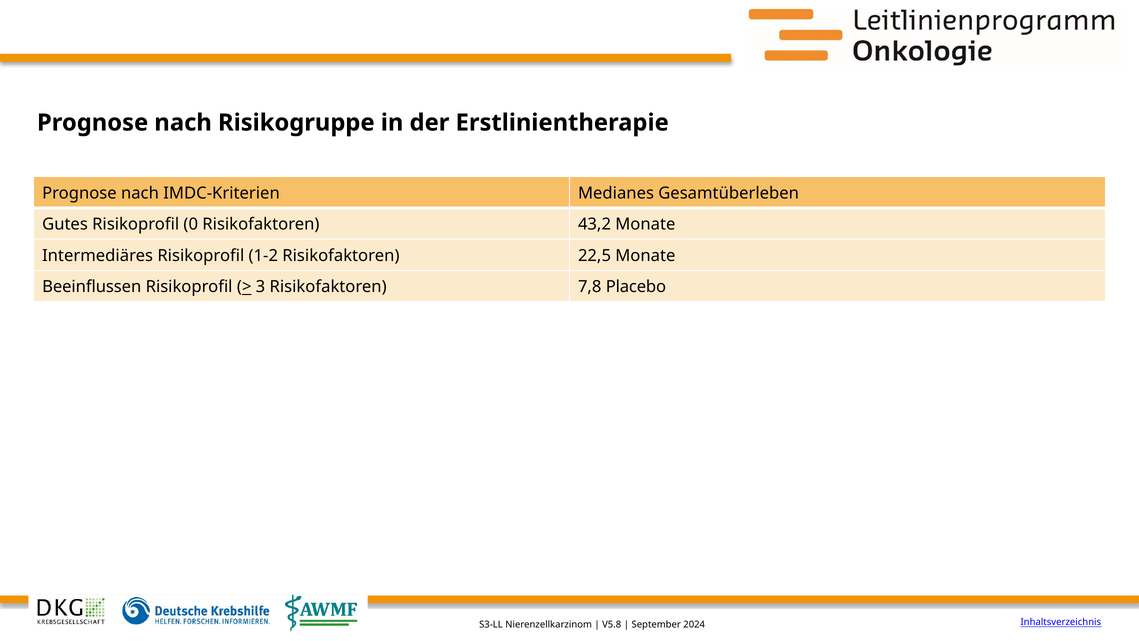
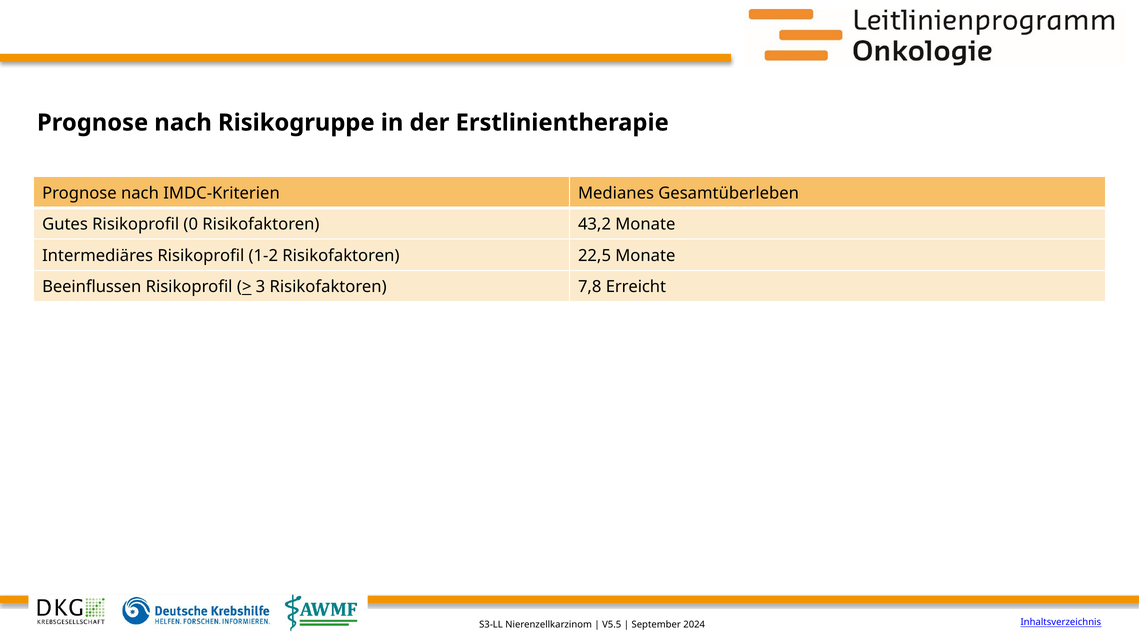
Placebo: Placebo -> Erreicht
V5.8: V5.8 -> V5.5
